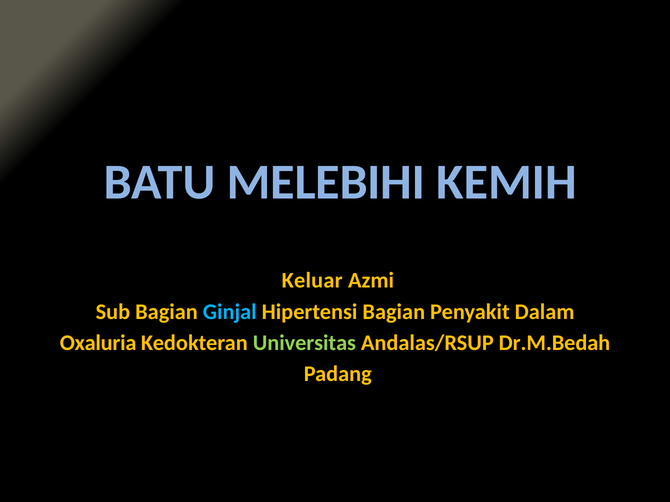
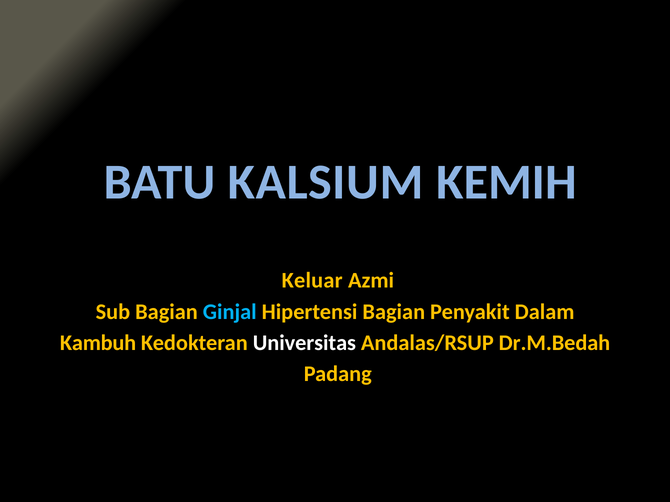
MELEBIHI: MELEBIHI -> KALSIUM
Oxaluria: Oxaluria -> Kambuh
Universitas colour: light green -> white
